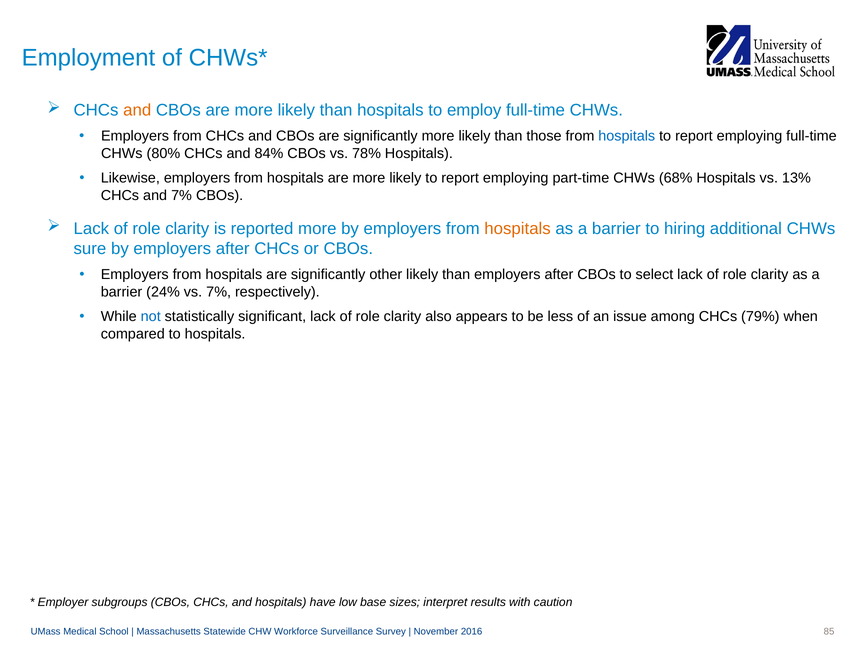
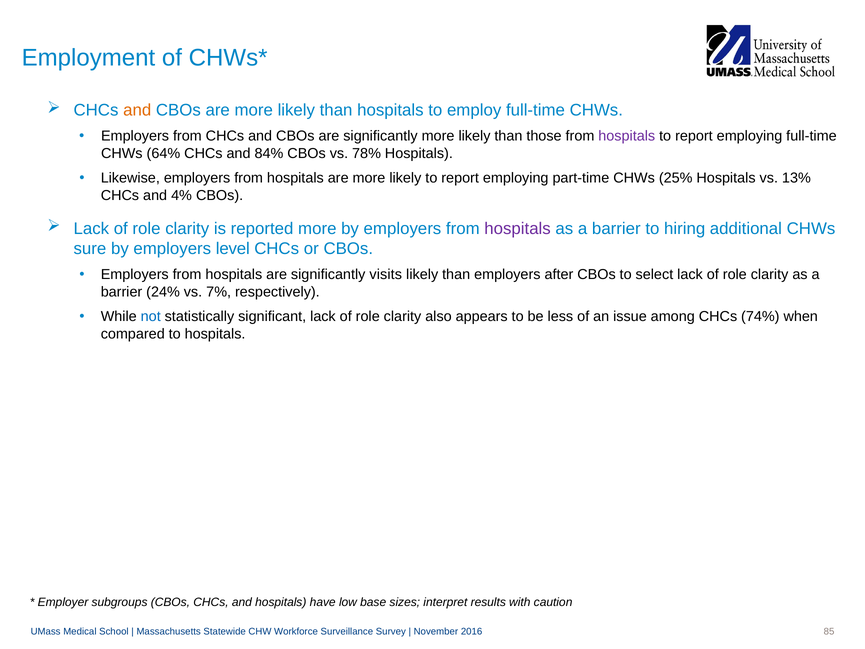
hospitals at (627, 136) colour: blue -> purple
80%: 80% -> 64%
68%: 68% -> 25%
and 7%: 7% -> 4%
hospitals at (518, 229) colour: orange -> purple
by employers after: after -> level
other: other -> visits
79%: 79% -> 74%
